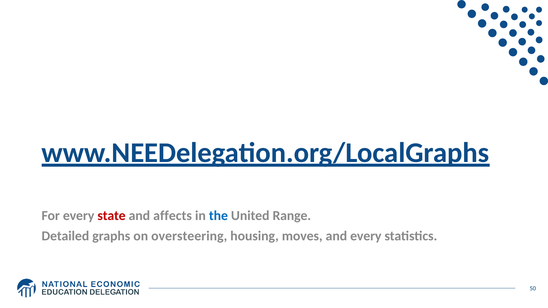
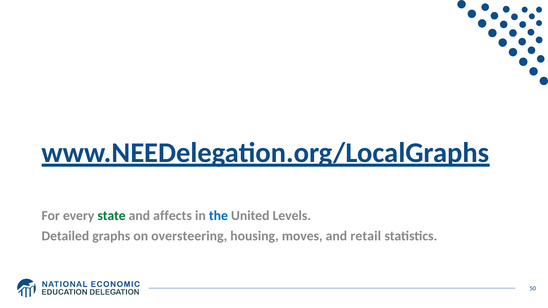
state colour: red -> green
Range: Range -> Levels
and every: every -> retail
